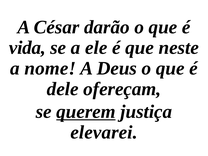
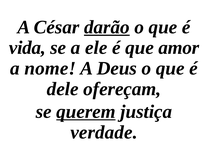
darão underline: none -> present
neste: neste -> amor
elevarei: elevarei -> verdade
